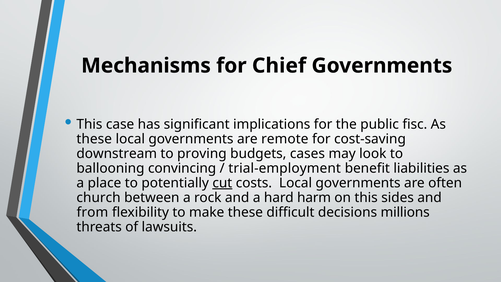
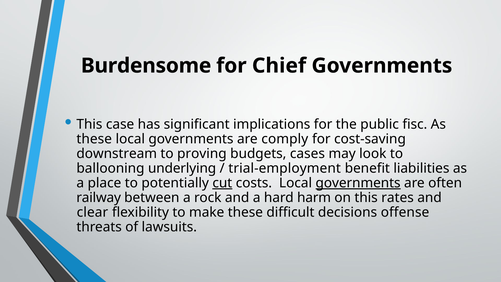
Mechanisms: Mechanisms -> Burdensome
remote: remote -> comply
convincing: convincing -> underlying
governments at (358, 183) underline: none -> present
church: church -> railway
sides: sides -> rates
from: from -> clear
millions: millions -> offense
